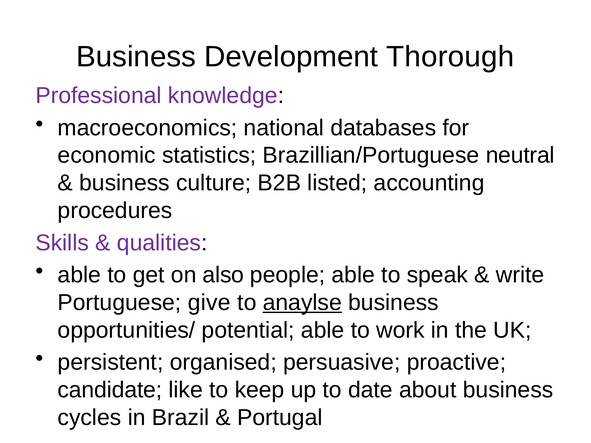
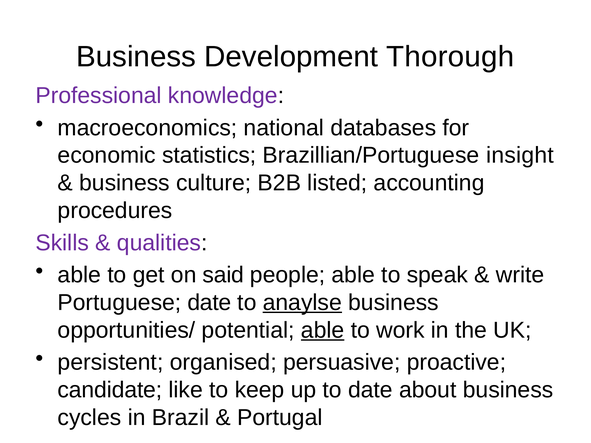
neutral: neutral -> insight
also: also -> said
Portuguese give: give -> date
able at (323, 330) underline: none -> present
